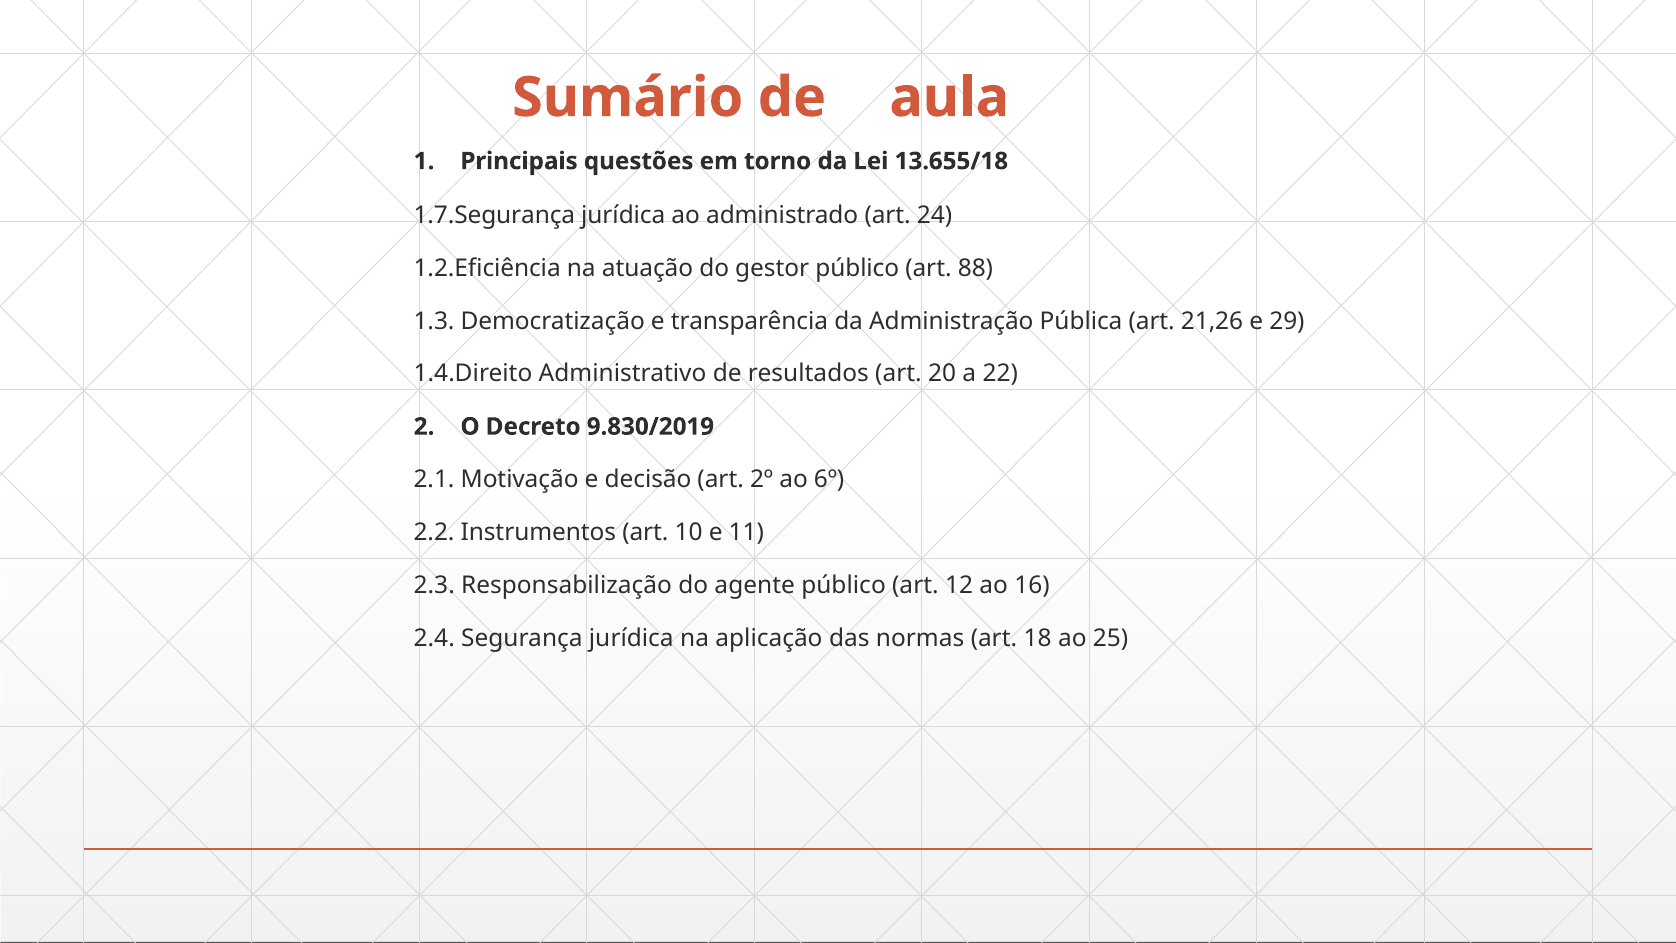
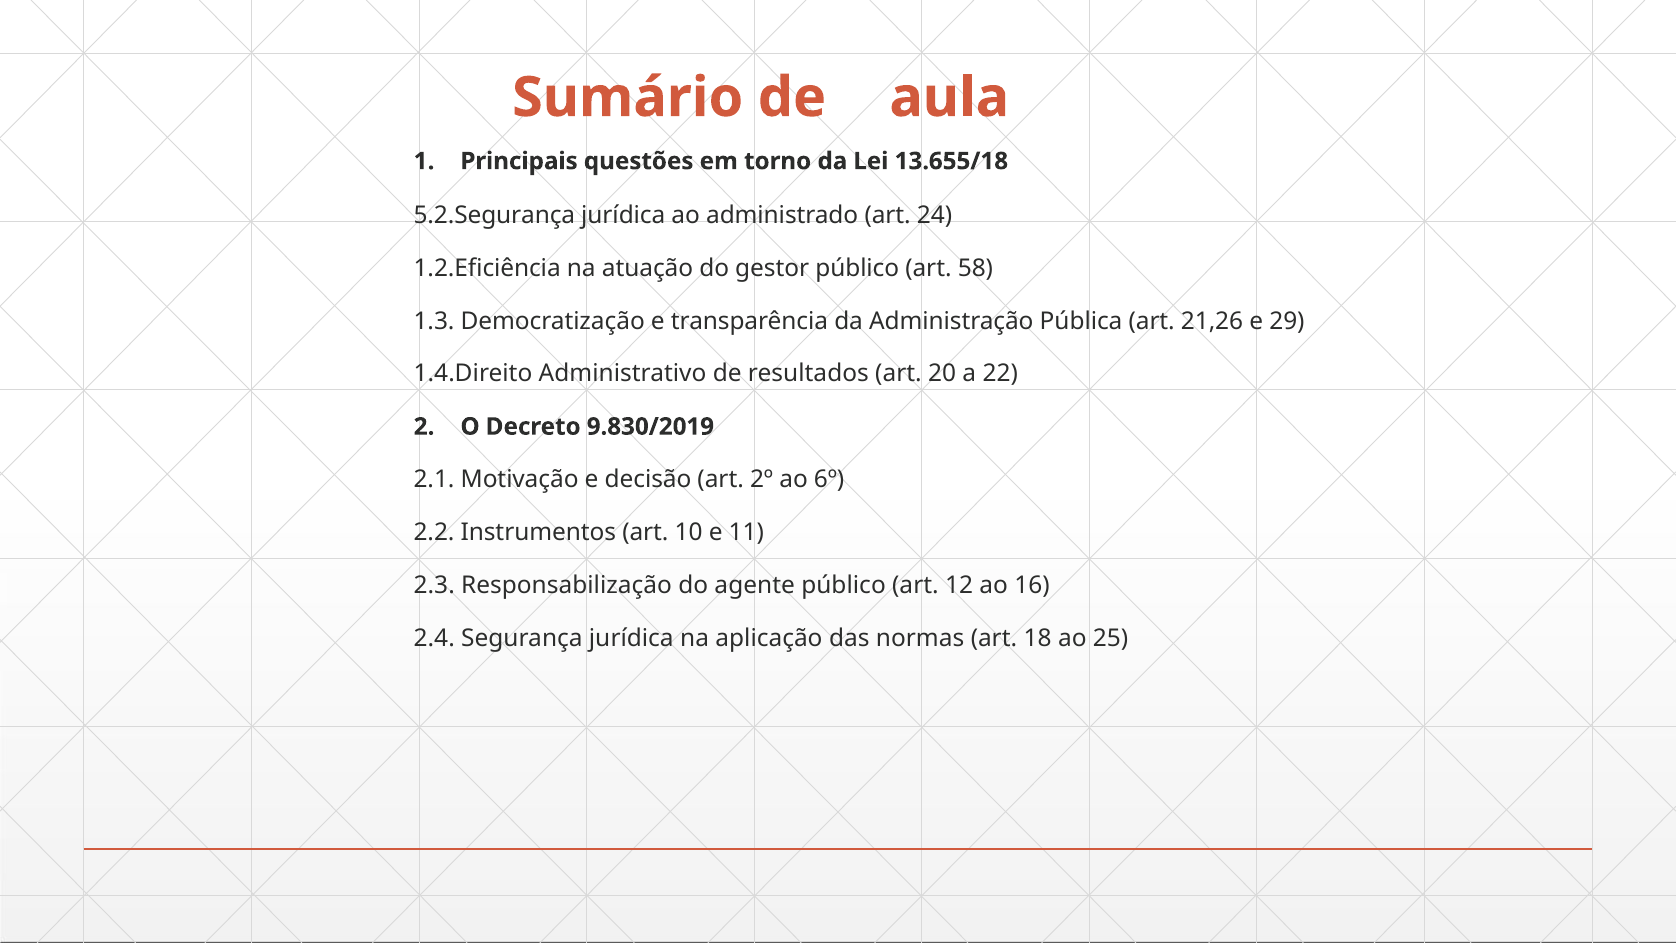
1.7.Segurança: 1.7.Segurança -> 5.2.Segurança
88: 88 -> 58
